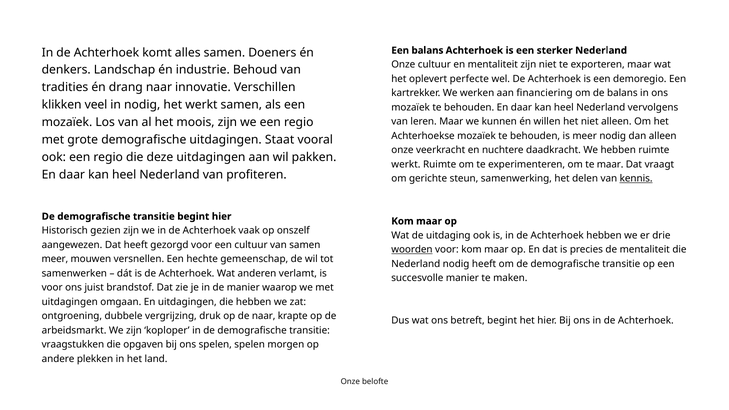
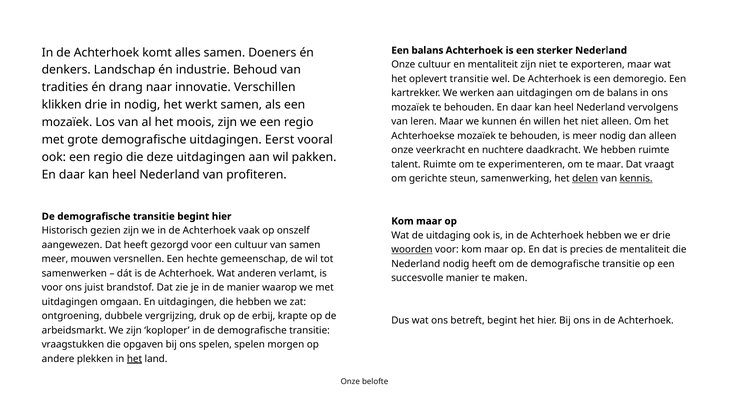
oplevert perfecte: perfecte -> transitie
aan financiering: financiering -> uitdagingen
klikken veel: veel -> drie
Staat: Staat -> Eerst
werkt at (406, 164): werkt -> talent
delen underline: none -> present
de naar: naar -> erbij
het at (134, 359) underline: none -> present
